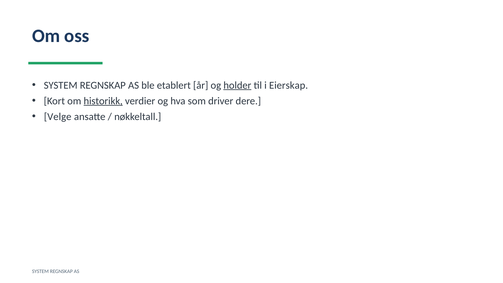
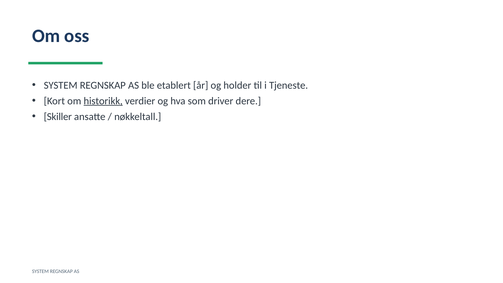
holder underline: present -> none
Eierskap: Eierskap -> Tjeneste
Velge: Velge -> Skiller
